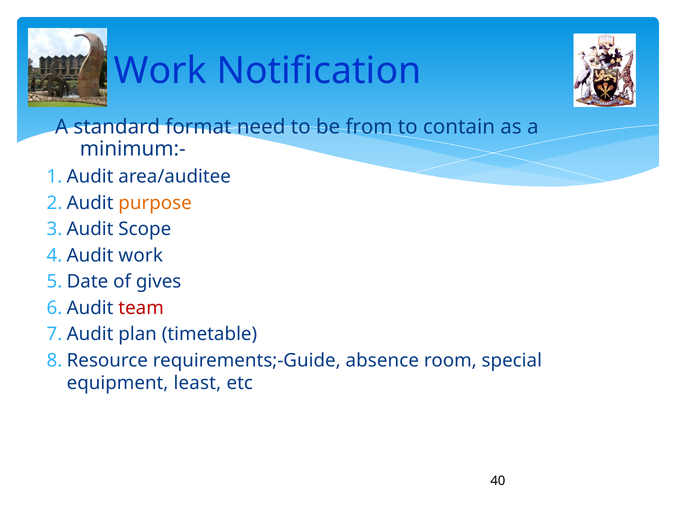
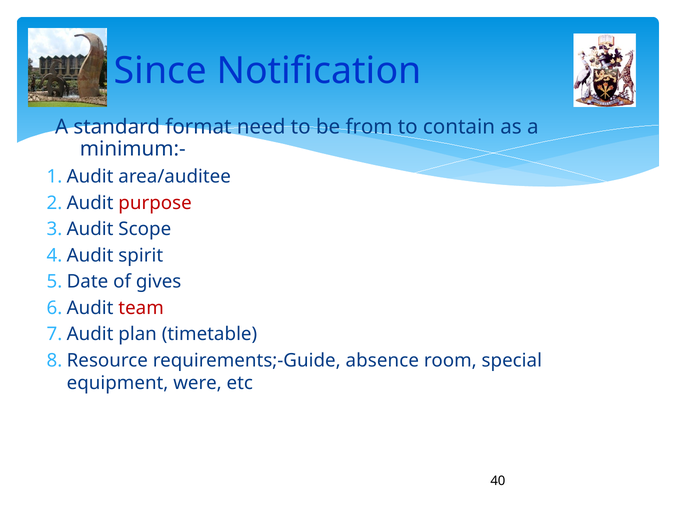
Work at (160, 71): Work -> Since
purpose colour: orange -> red
work at (141, 255): work -> spirit
least: least -> were
